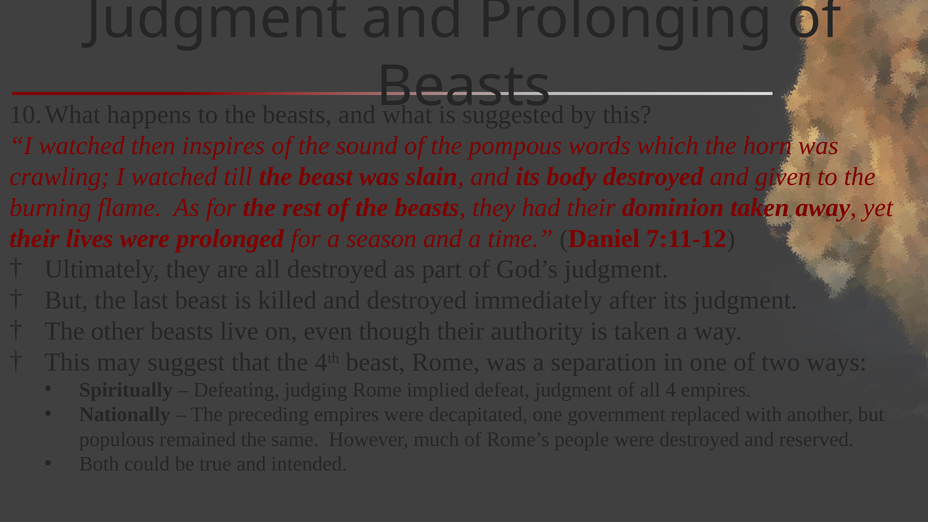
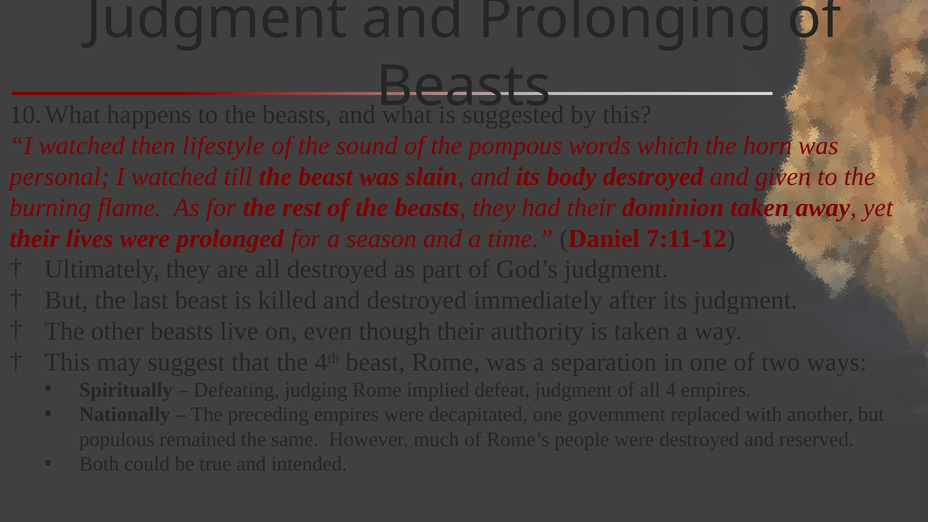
inspires: inspires -> lifestyle
crawling: crawling -> personal
